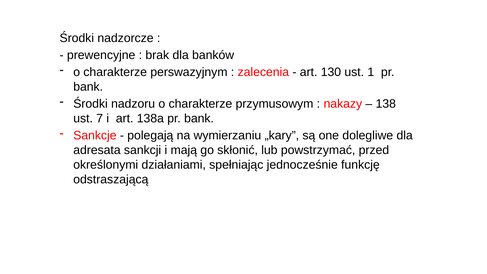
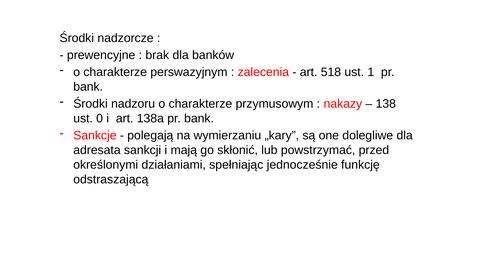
130: 130 -> 518
7: 7 -> 0
